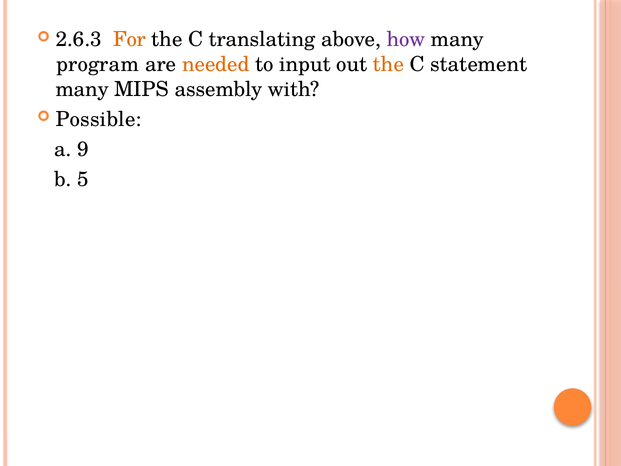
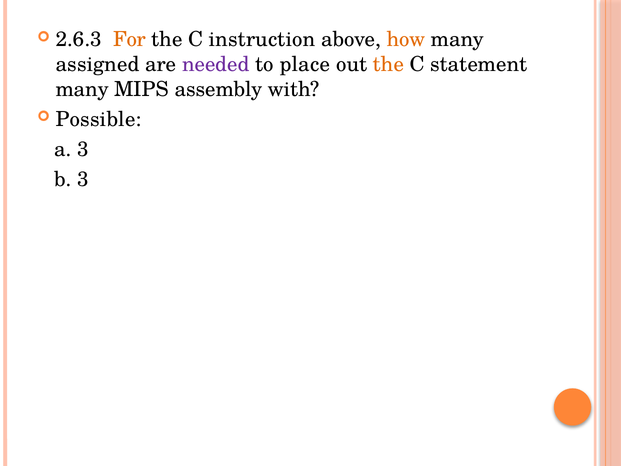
translating: translating -> instruction
how colour: purple -> orange
program: program -> assigned
needed colour: orange -> purple
input: input -> place
a 9: 9 -> 3
b 5: 5 -> 3
